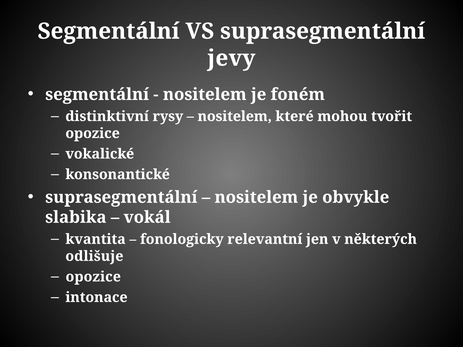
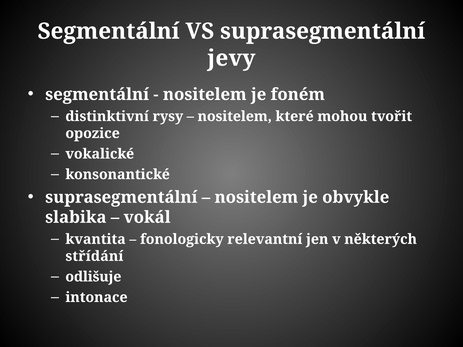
odlišuje: odlišuje -> střídání
opozice at (93, 277): opozice -> odlišuje
